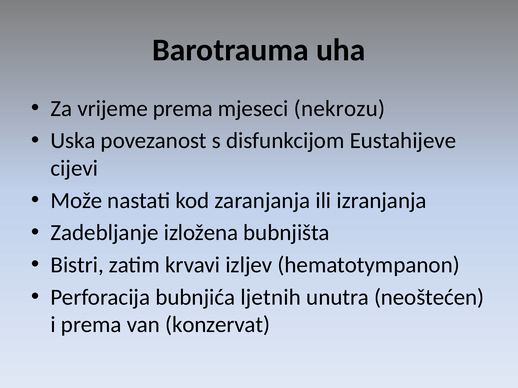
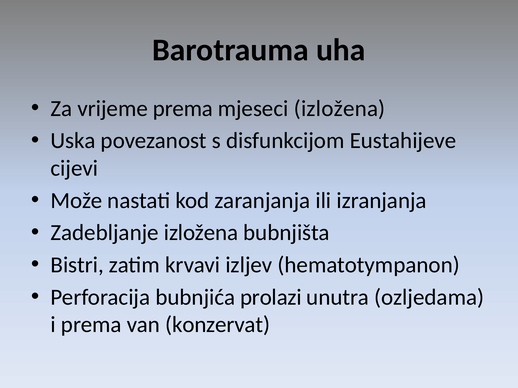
mjeseci nekrozu: nekrozu -> izložena
ljetnih: ljetnih -> prolazi
neoštećen: neoštećen -> ozljedama
